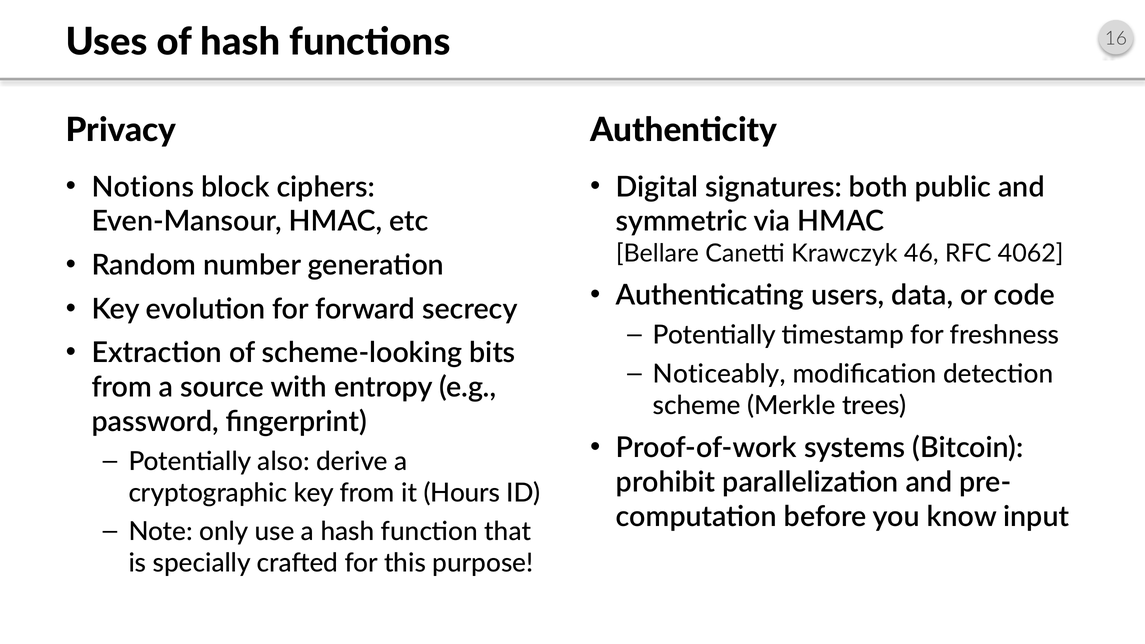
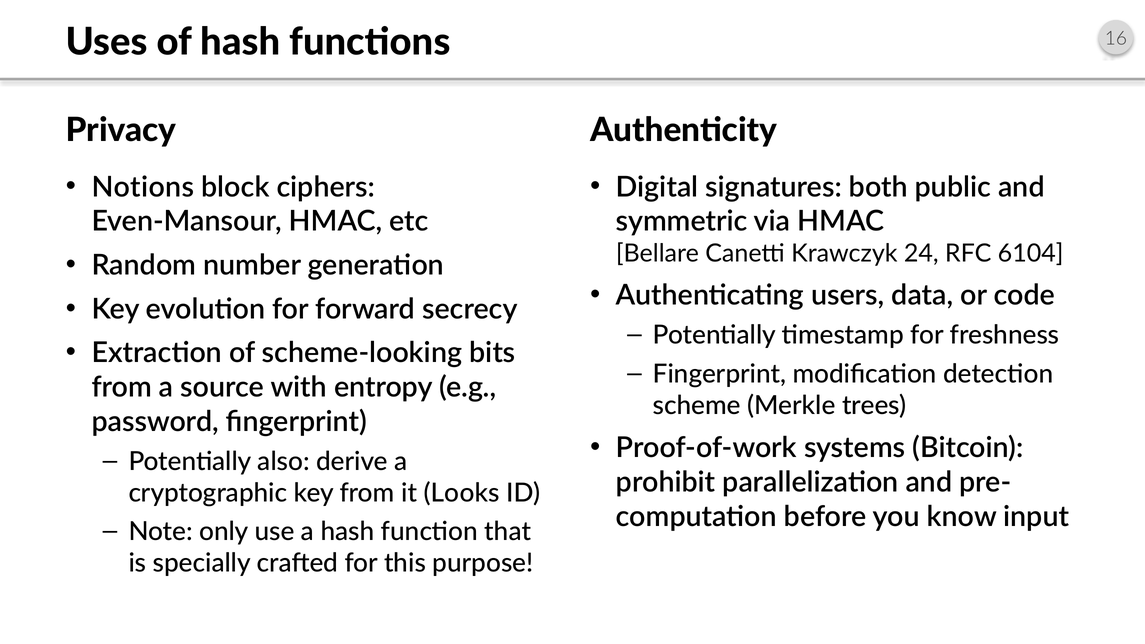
46: 46 -> 24
4062: 4062 -> 6104
Noticeably at (719, 374): Noticeably -> Fingerprint
Hours: Hours -> Looks
